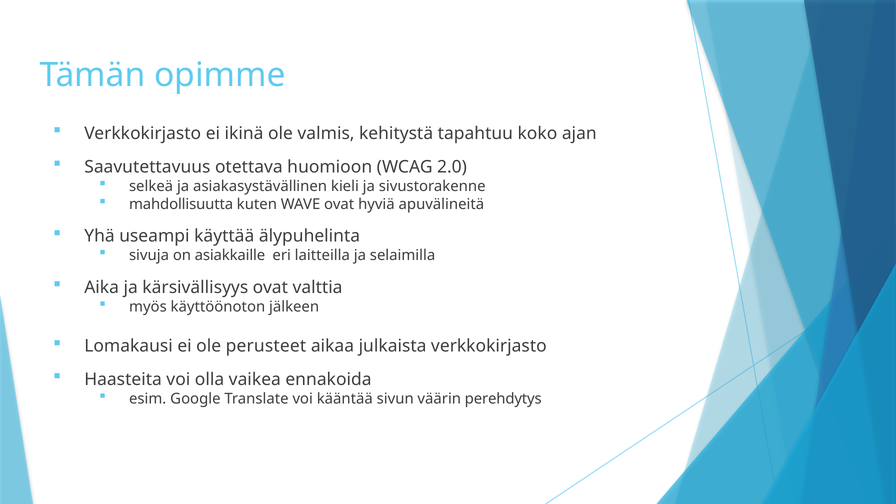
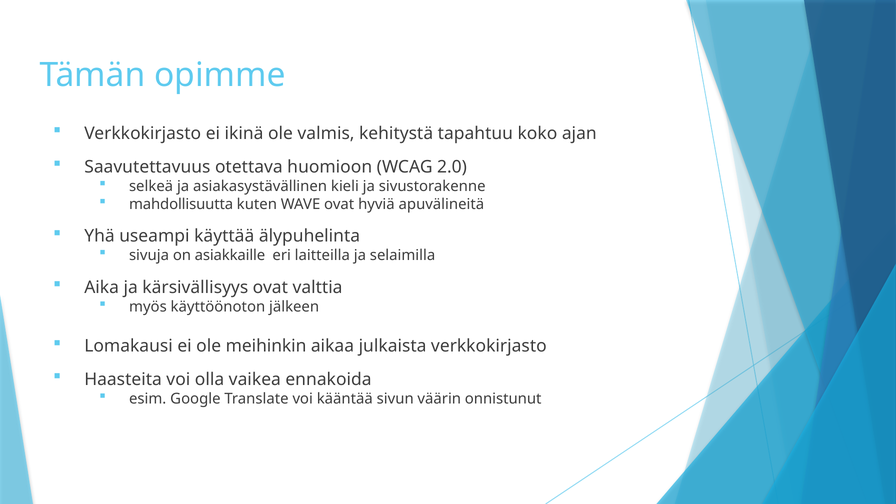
perusteet: perusteet -> meihinkin
perehdytys: perehdytys -> onnistunut
